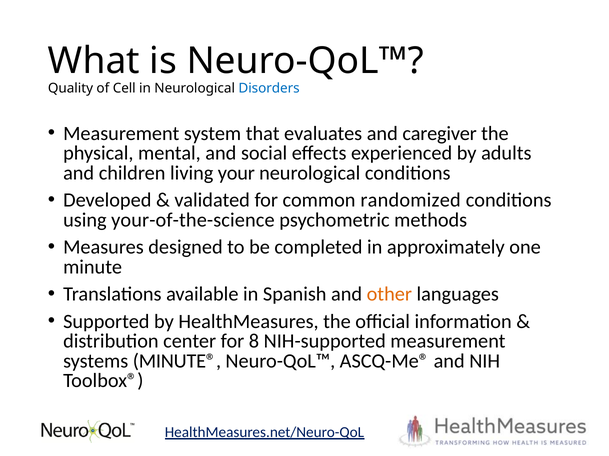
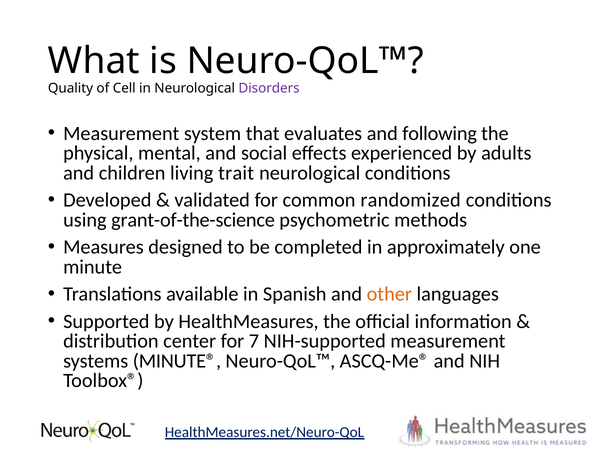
Disorders colour: blue -> purple
caregiver: caregiver -> following
your: your -> trait
your-of-the-science: your-of-the-science -> grant-of-the-science
8: 8 -> 7
